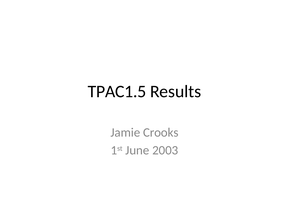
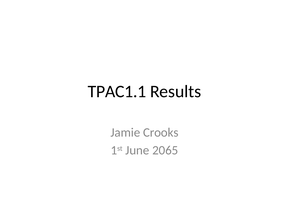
TPAC1.5: TPAC1.5 -> TPAC1.1
2003: 2003 -> 2065
